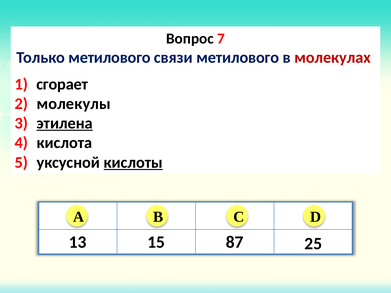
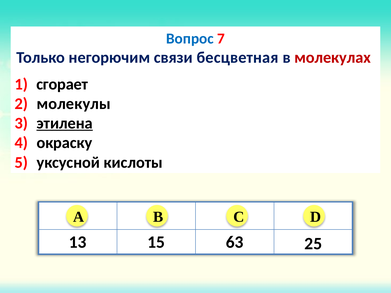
Вопрос colour: black -> blue
Только метилового: метилового -> негорючим
связи метилового: метилового -> бесцветная
кислота: кислота -> окраску
кислоты underline: present -> none
87: 87 -> 63
